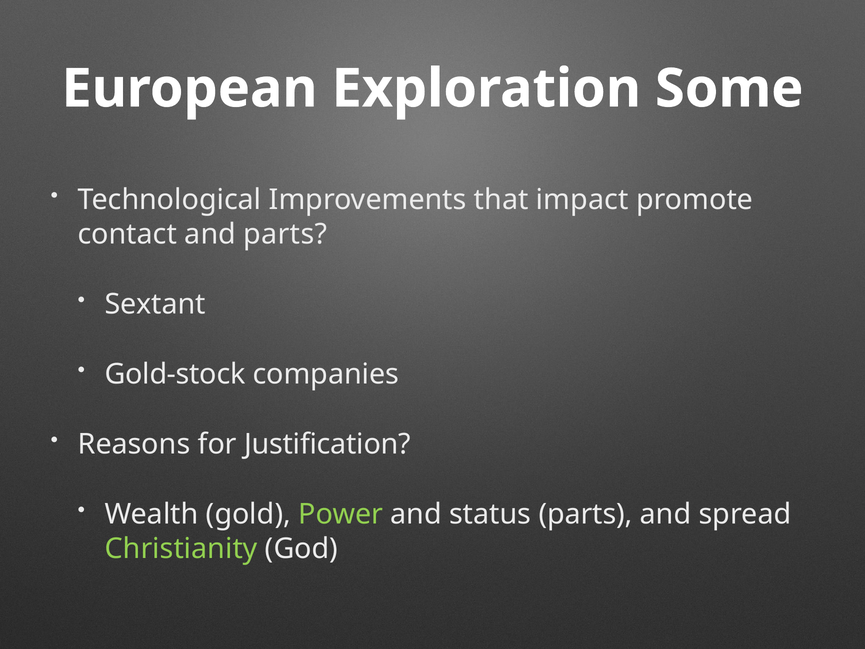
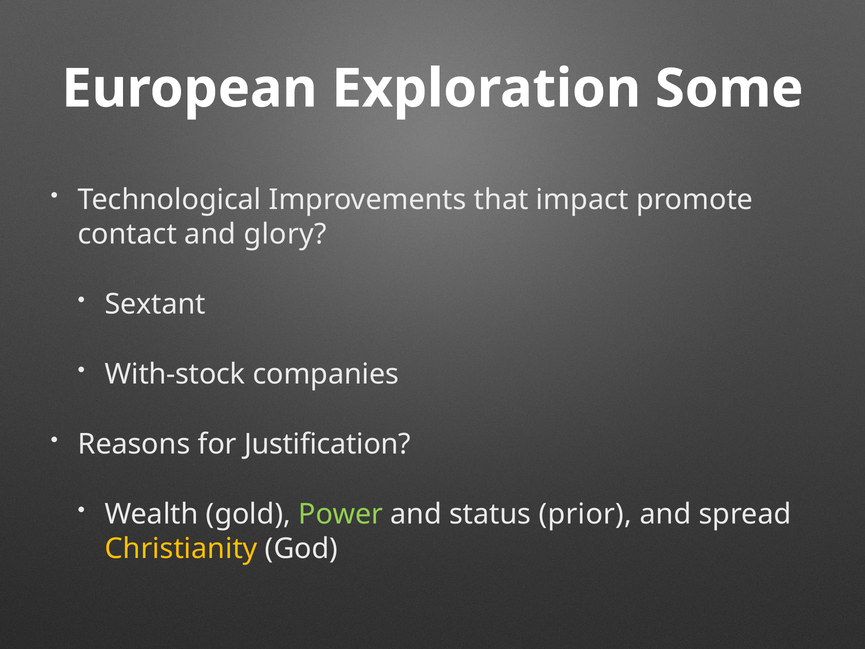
and parts: parts -> glory
Gold-stock: Gold-stock -> With-stock
status parts: parts -> prior
Christianity colour: light green -> yellow
